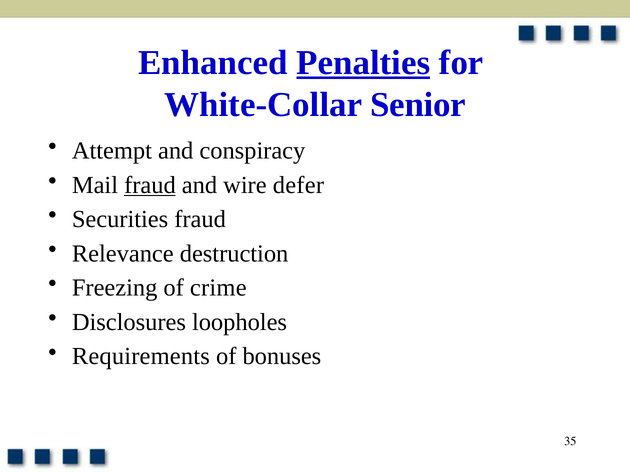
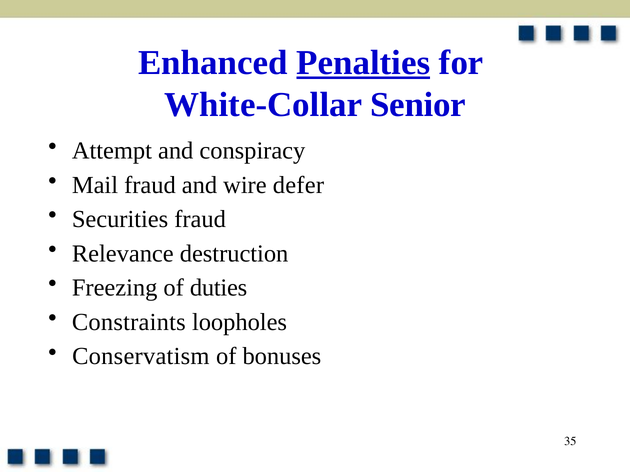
fraud at (150, 185) underline: present -> none
crime: crime -> duties
Disclosures: Disclosures -> Constraints
Requirements: Requirements -> Conservatism
